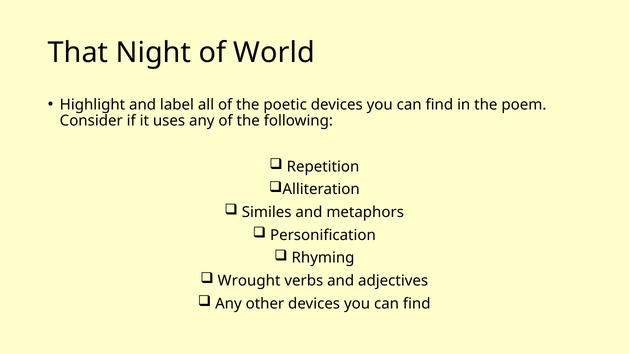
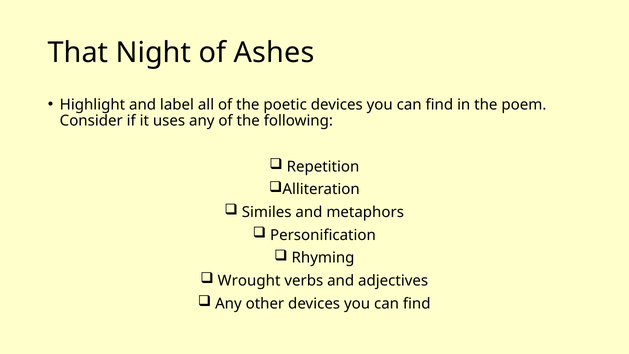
World: World -> Ashes
